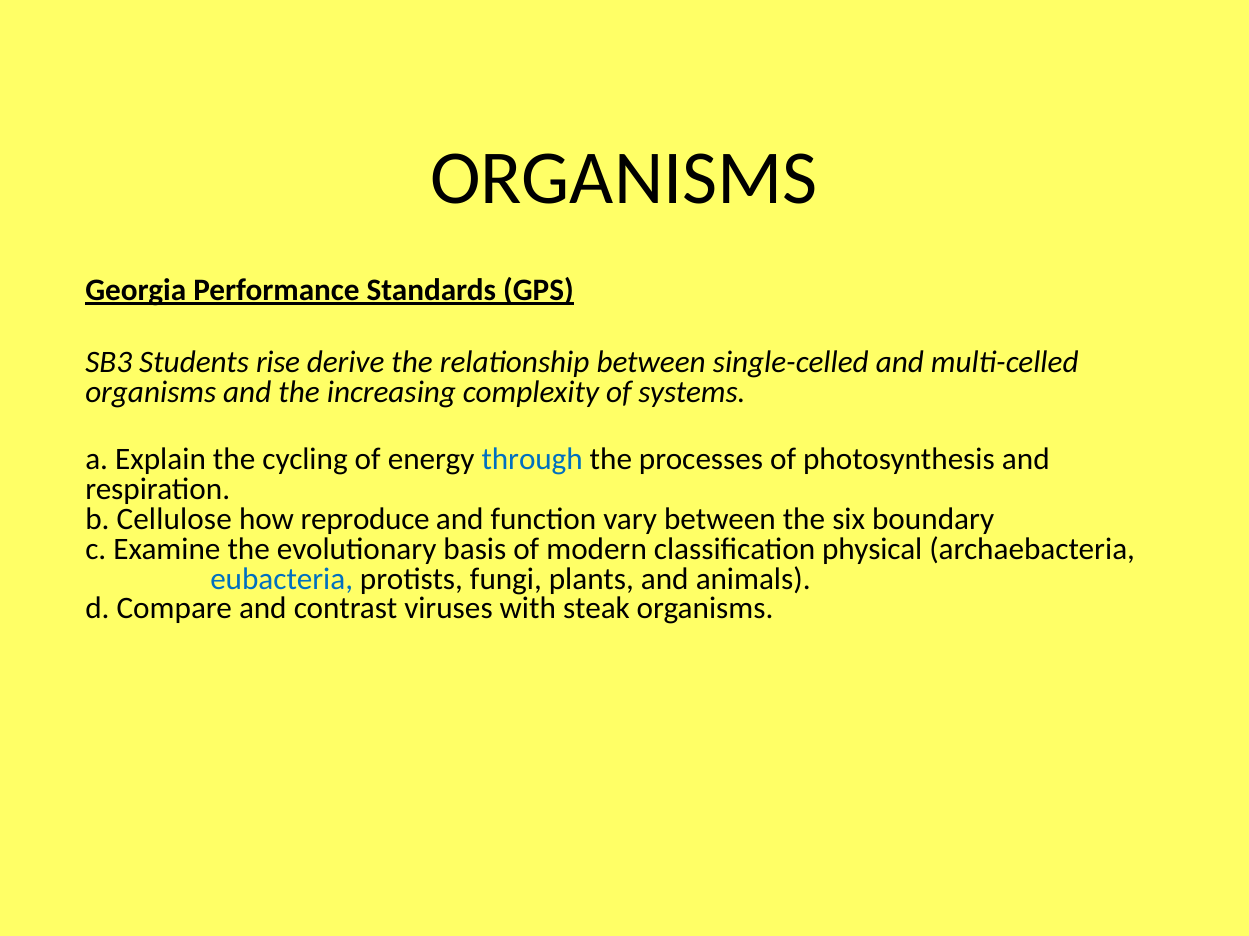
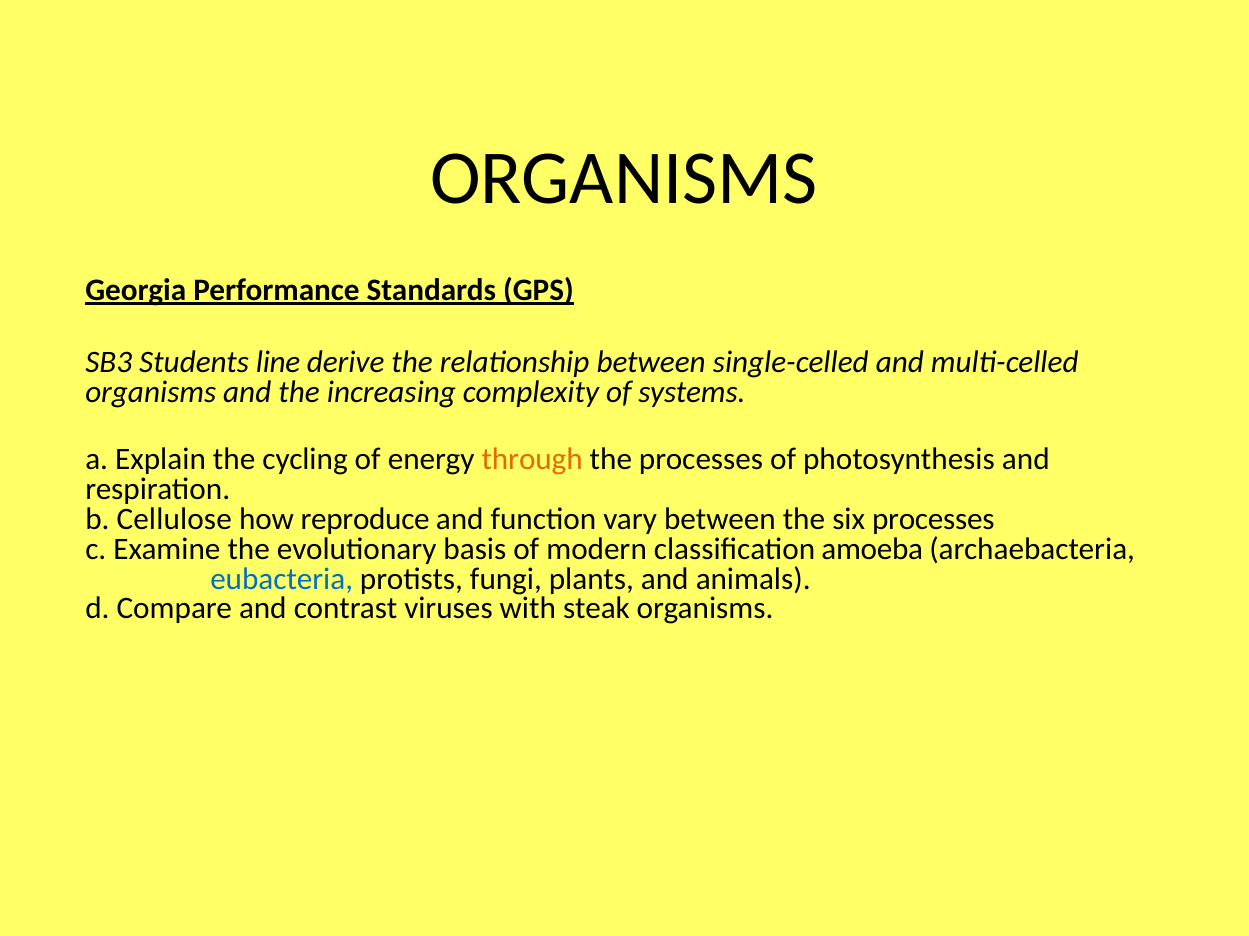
rise: rise -> line
through colour: blue -> orange
six boundary: boundary -> processes
physical: physical -> amoeba
